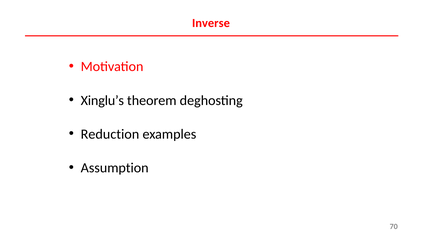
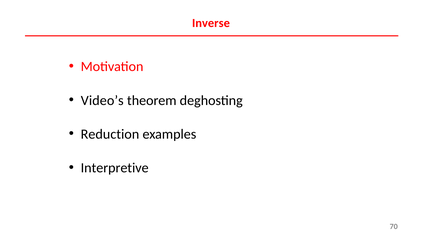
Xinglu’s: Xinglu’s -> Video’s
Assumption: Assumption -> Interpretive
